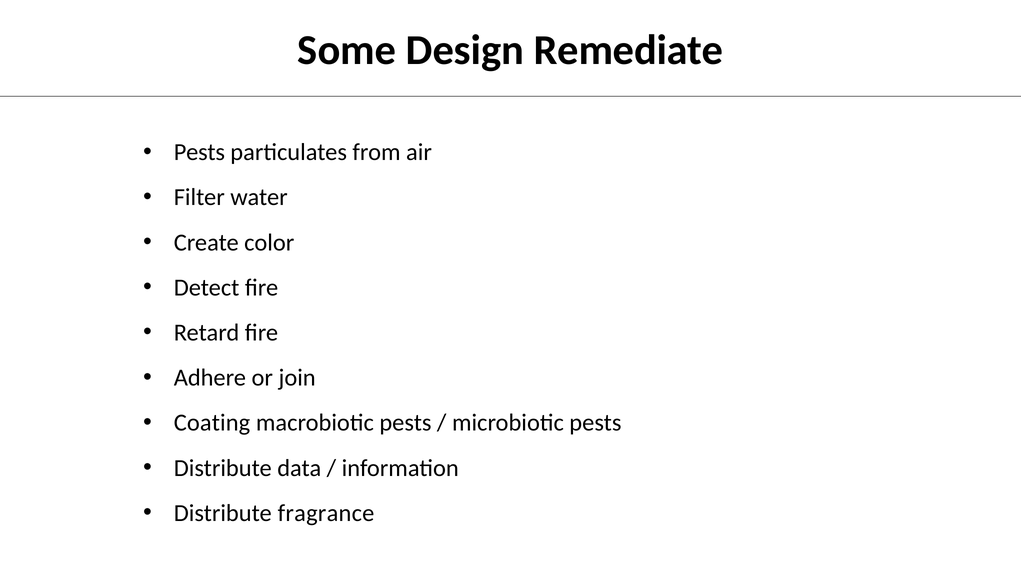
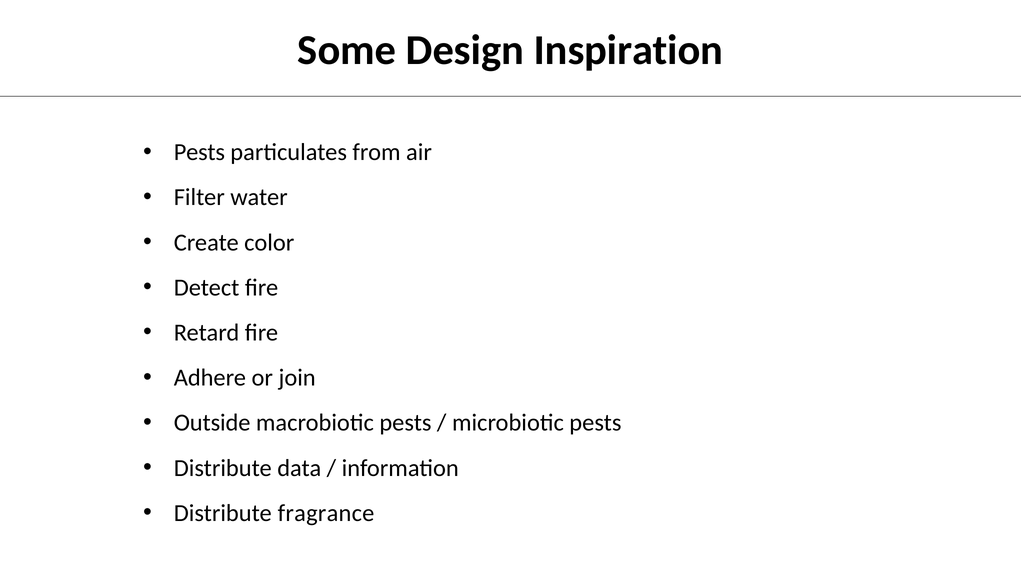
Remediate: Remediate -> Inspiration
Coating: Coating -> Outside
